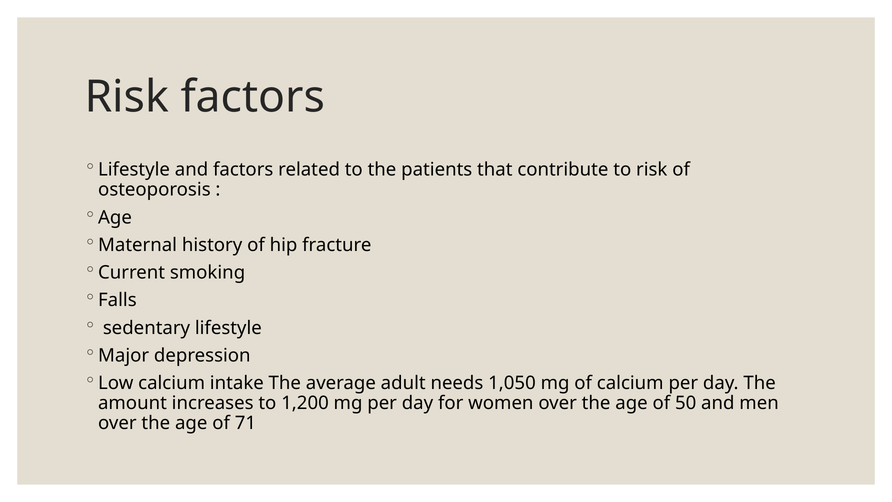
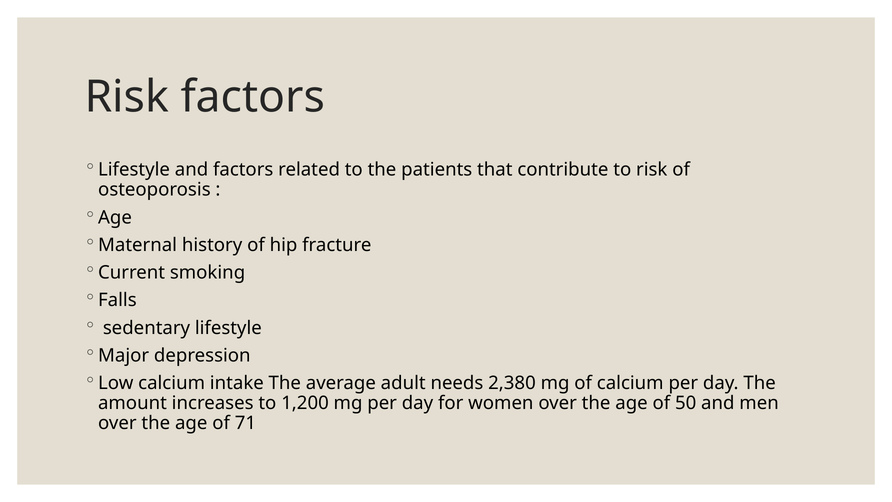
1,050: 1,050 -> 2,380
